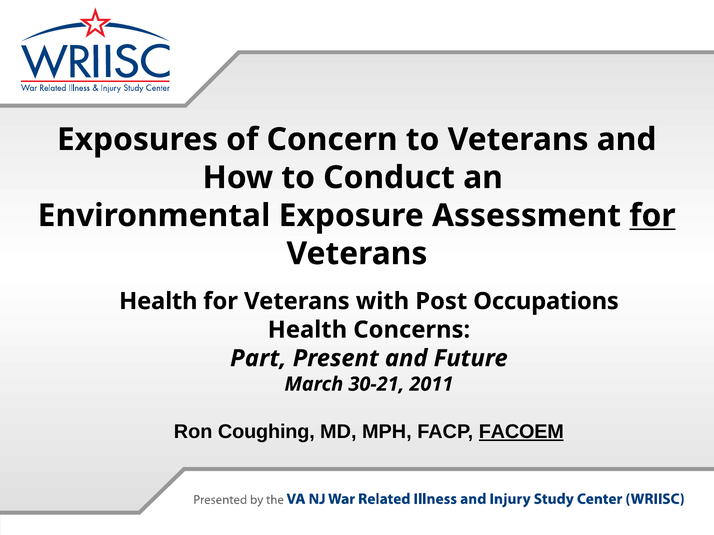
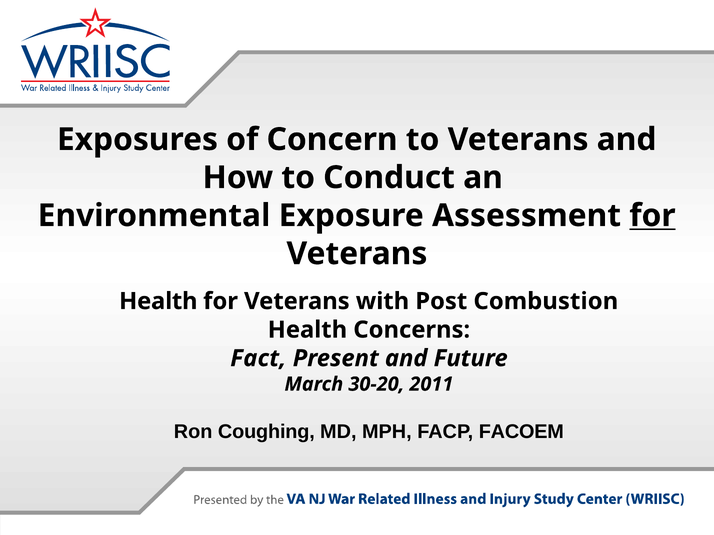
Occupations: Occupations -> Combustion
Part: Part -> Fact
30-21: 30-21 -> 30-20
FACOEM underline: present -> none
